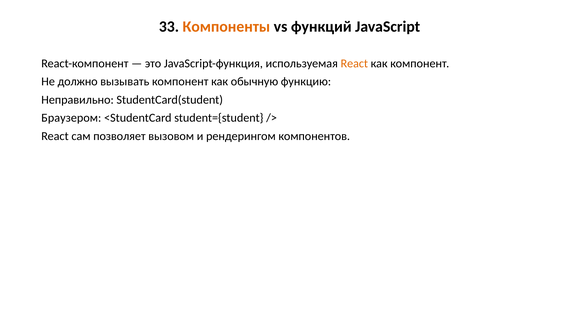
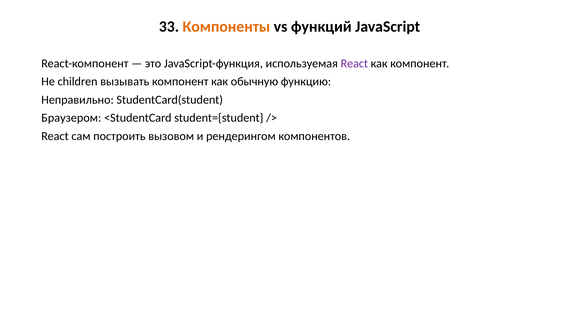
React at (354, 63) colour: orange -> purple
должно: должно -> children
позволяет: позволяет -> построить
